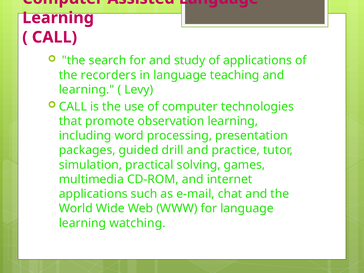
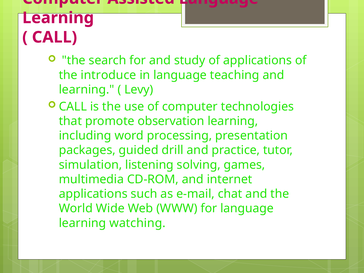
recorders: recorders -> introduce
practical: practical -> listening
